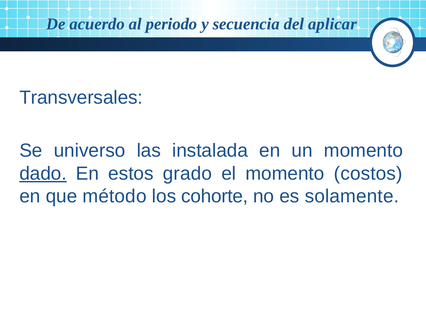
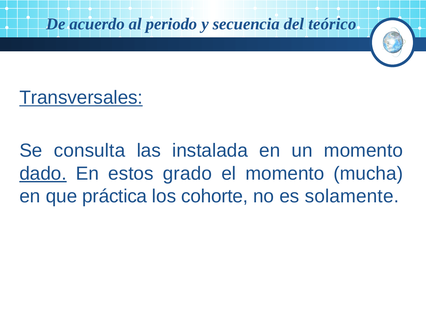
aplicar: aplicar -> teórico
Transversales underline: none -> present
universo: universo -> consulta
costos: costos -> mucha
método: método -> práctica
